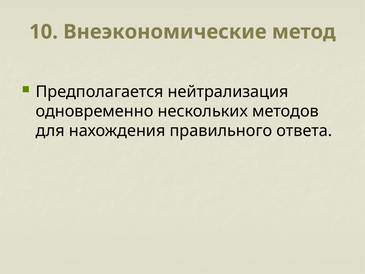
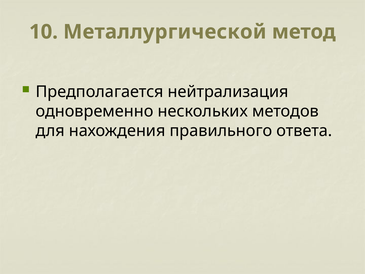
Внеэкономические: Внеэкономические -> Металлургической
